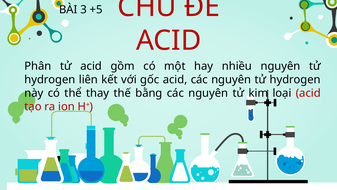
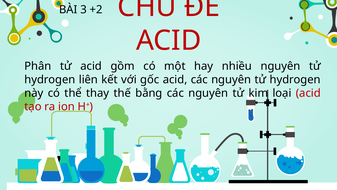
+5: +5 -> +2
